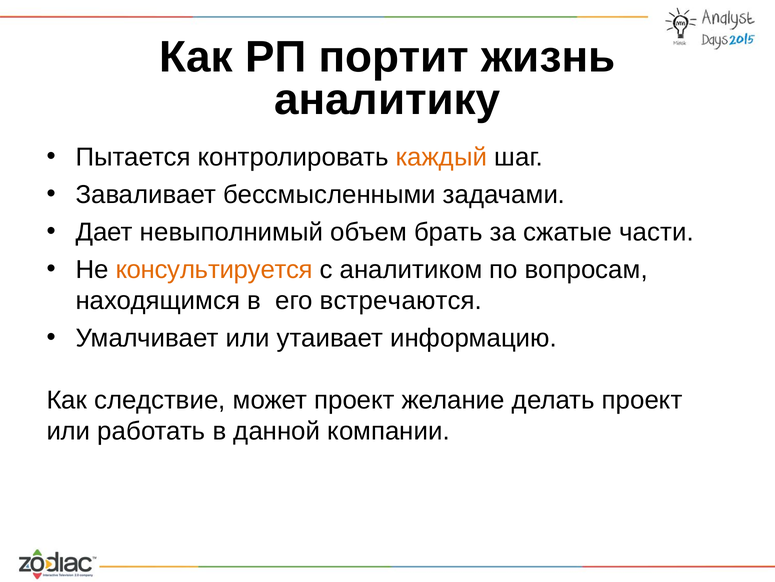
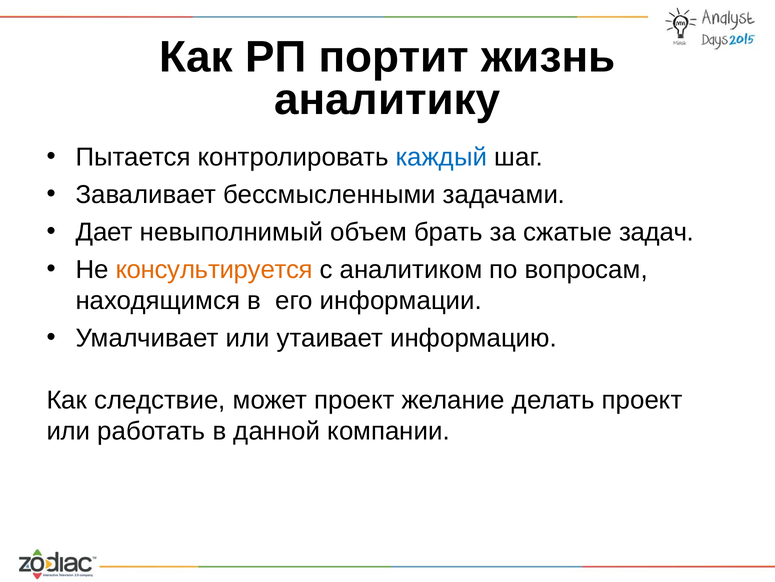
каждый colour: orange -> blue
части: части -> задач
встречаются: встречаются -> информации
